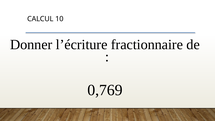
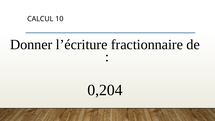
0,769: 0,769 -> 0,204
